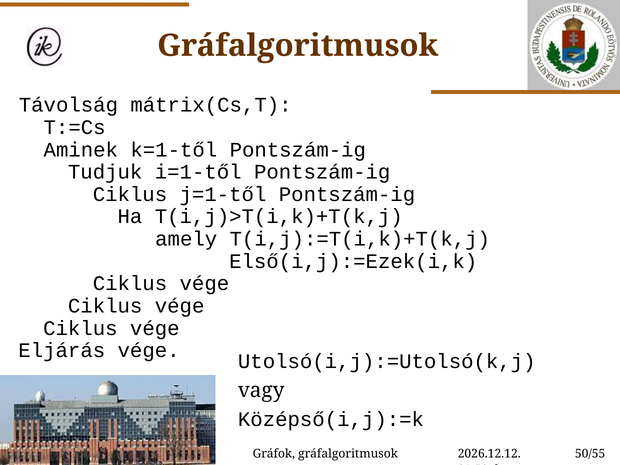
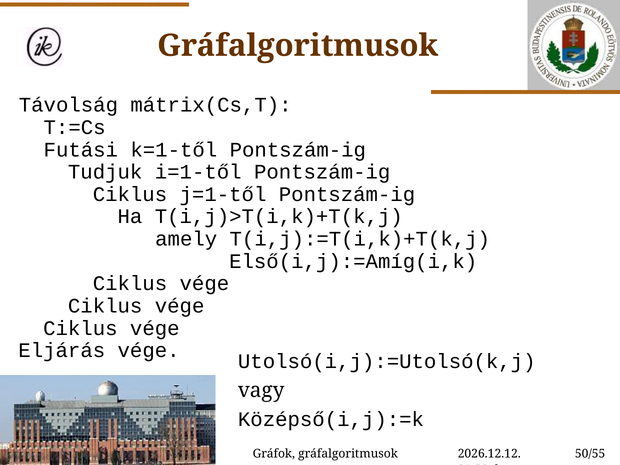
Aminek: Aminek -> Futási
Első(i,j):=Ezek(i,k: Első(i,j):=Ezek(i,k -> Első(i,j):=Amíg(i,k
